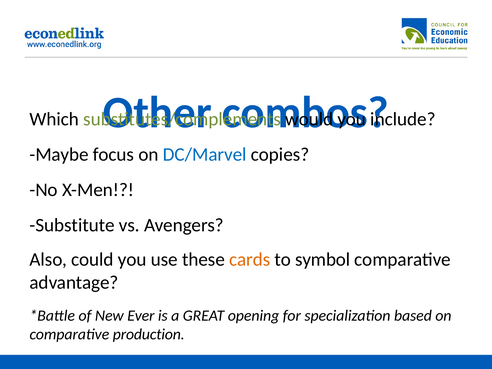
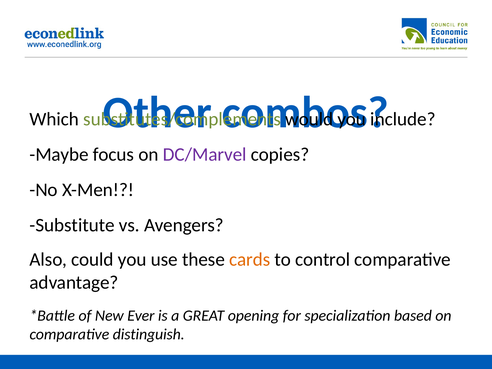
DC/Marvel colour: blue -> purple
symbol: symbol -> control
production: production -> distinguish
